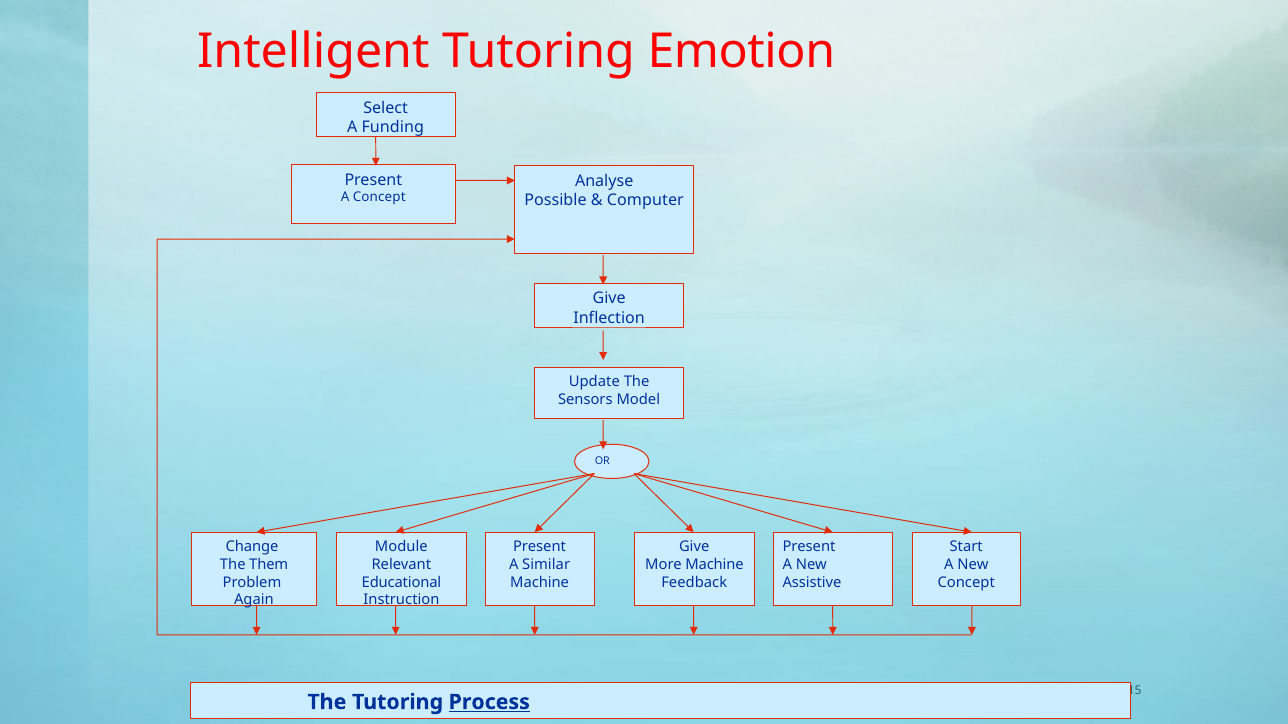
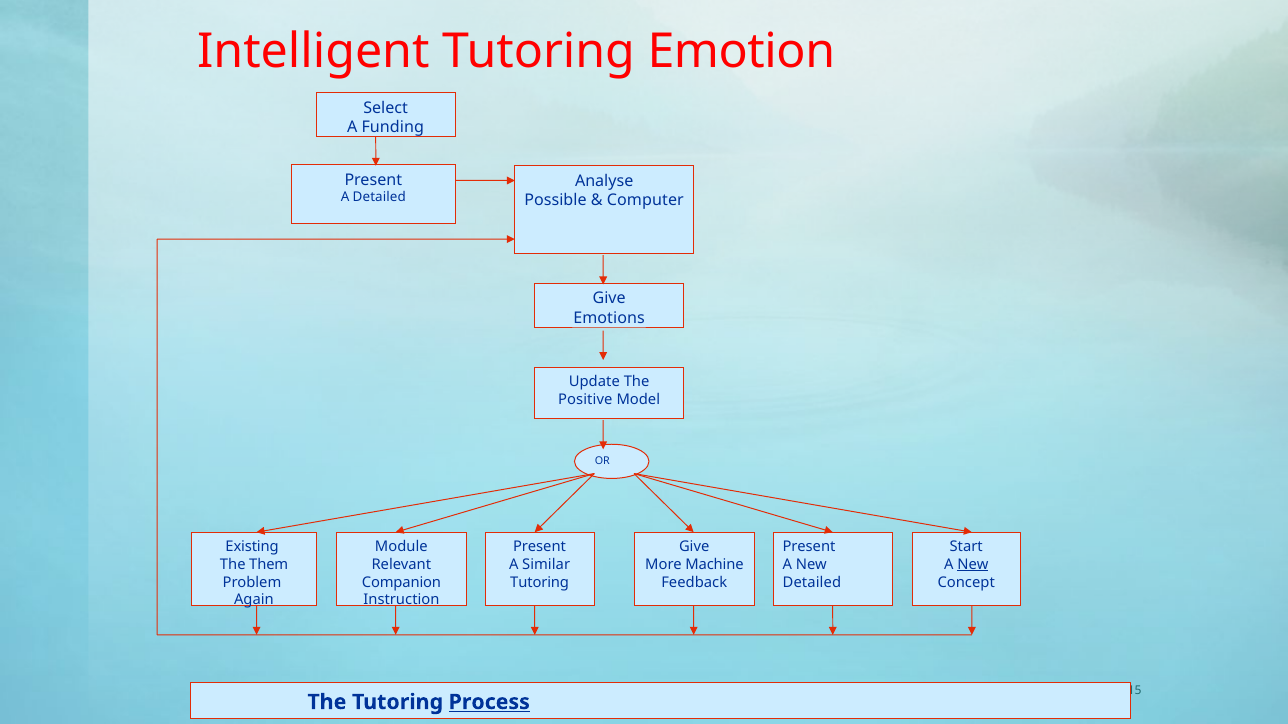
A Concept: Concept -> Detailed
Inflection: Inflection -> Emotions
Sensors: Sensors -> Positive
Change: Change -> Existing
New at (973, 565) underline: none -> present
Educational: Educational -> Companion
Machine at (540, 583): Machine -> Tutoring
Assistive at (812, 583): Assistive -> Detailed
